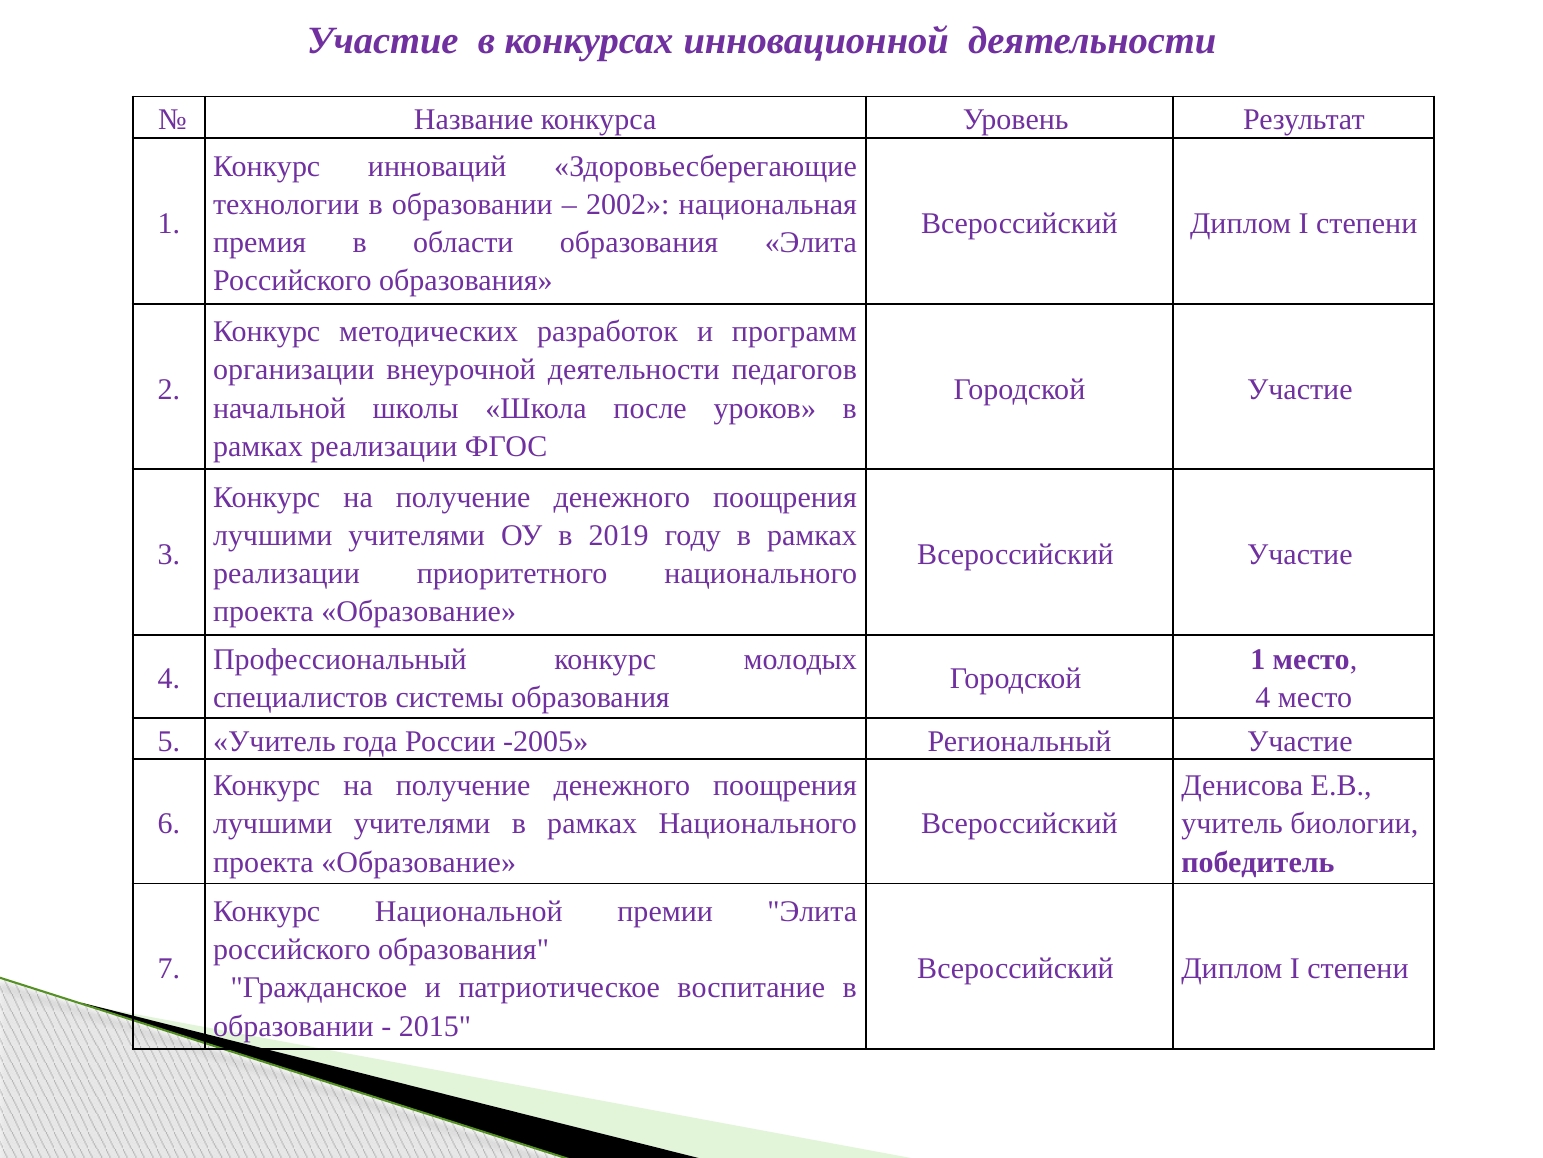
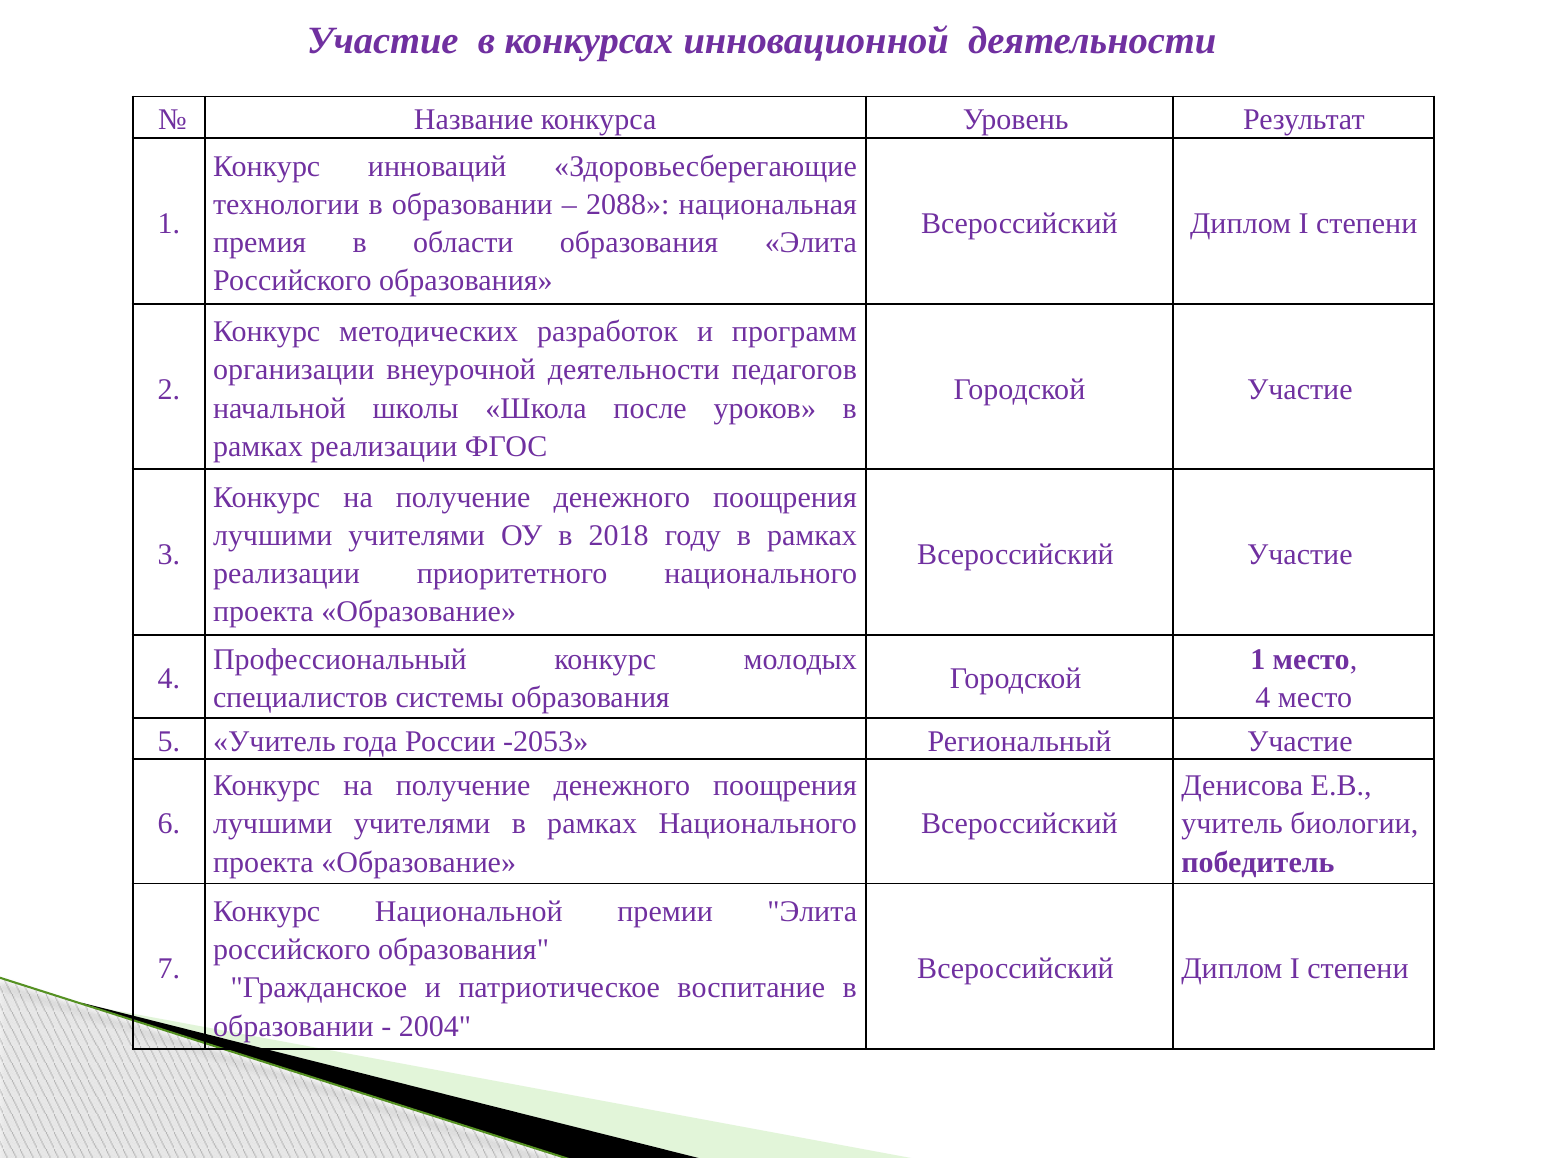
2002: 2002 -> 2088
2019: 2019 -> 2018
-2005: -2005 -> -2053
2015: 2015 -> 2004
